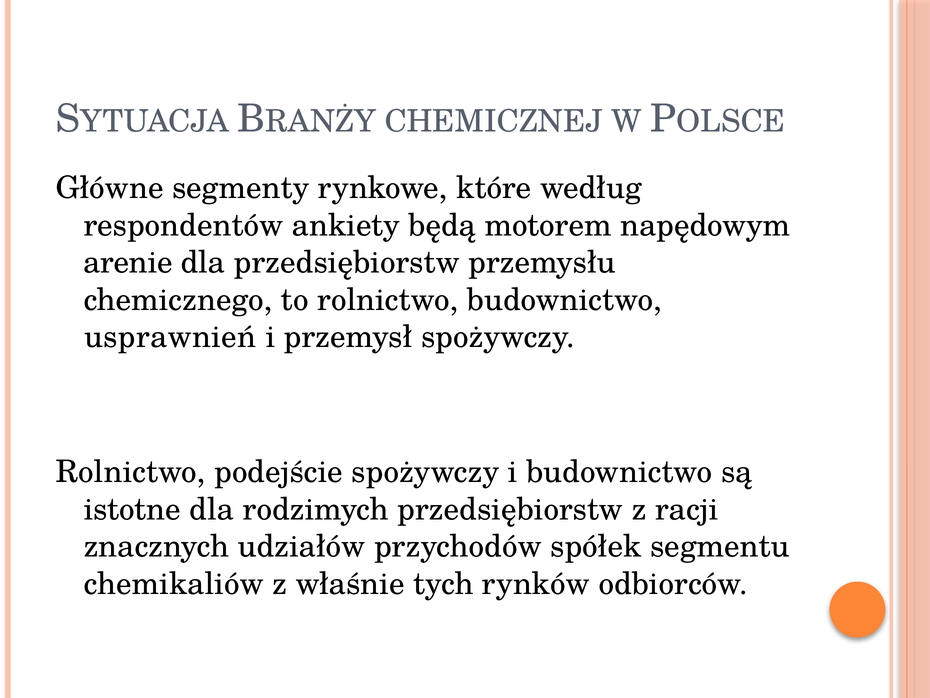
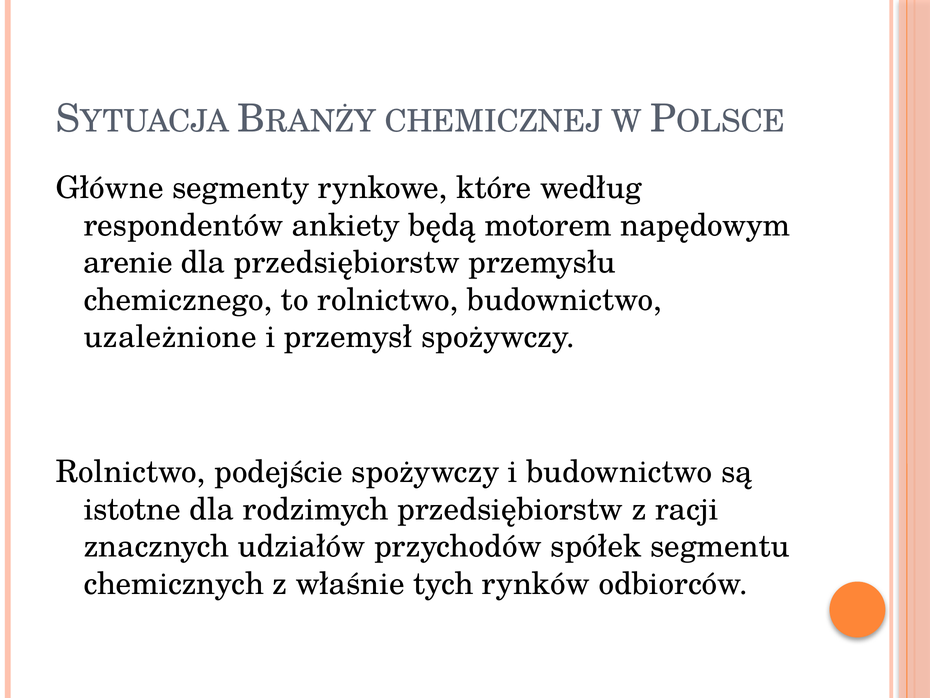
usprawnień: usprawnień -> uzależnione
chemikaliów: chemikaliów -> chemicznych
